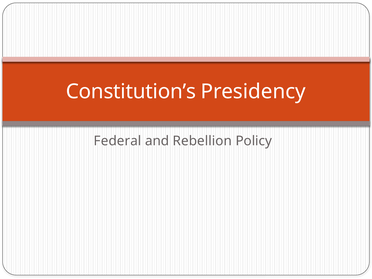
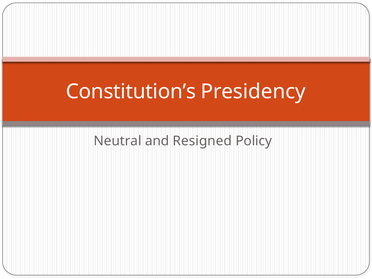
Federal: Federal -> Neutral
Rebellion: Rebellion -> Resigned
